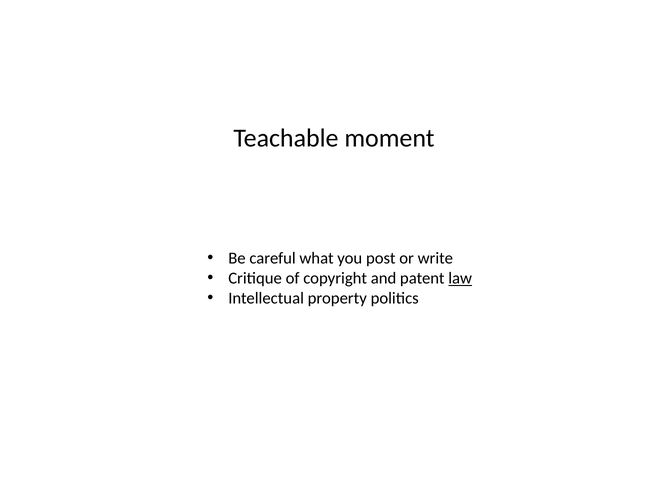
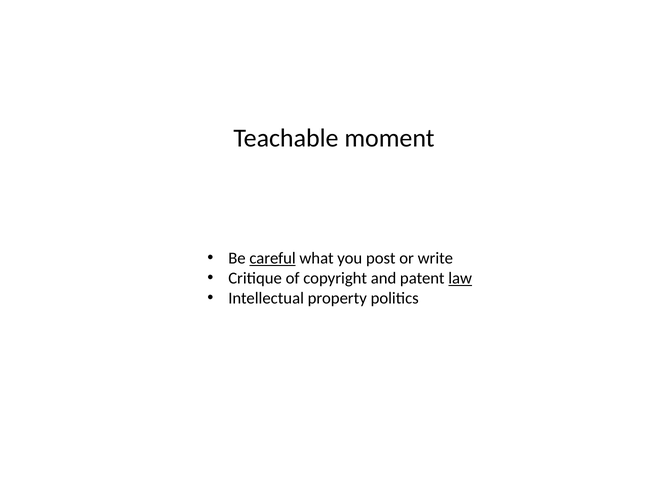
careful underline: none -> present
